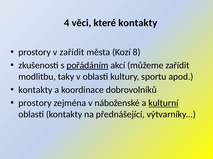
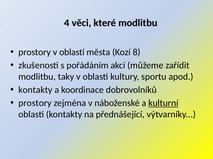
které kontakty: kontakty -> modlitbu
prostory v zařídit: zařídit -> oblasti
pořádáním underline: present -> none
